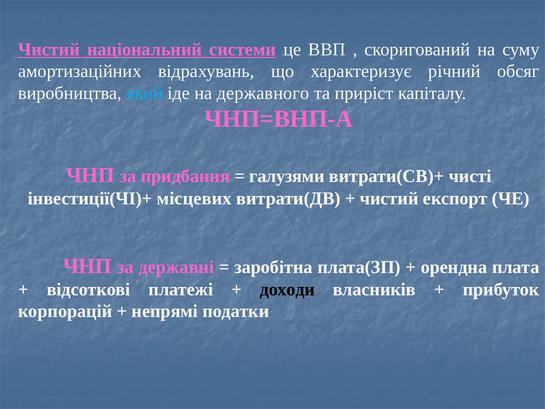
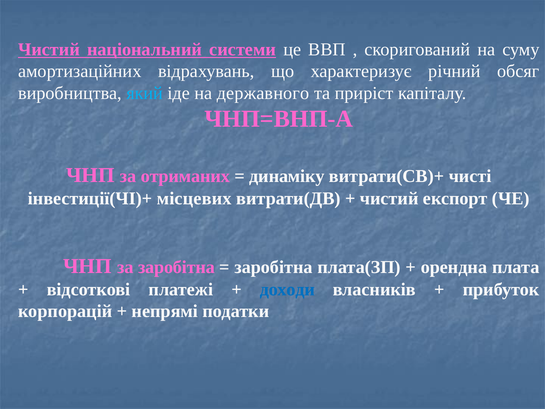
придбання: придбання -> отриманих
галузями: галузями -> динаміку
за державні: державні -> заробітна
доходи colour: black -> blue
